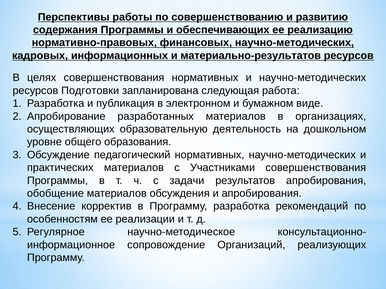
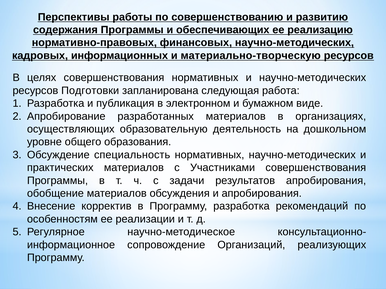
материально-результатов: материально-результатов -> материально-творческую
педагогический: педагогический -> специальность
